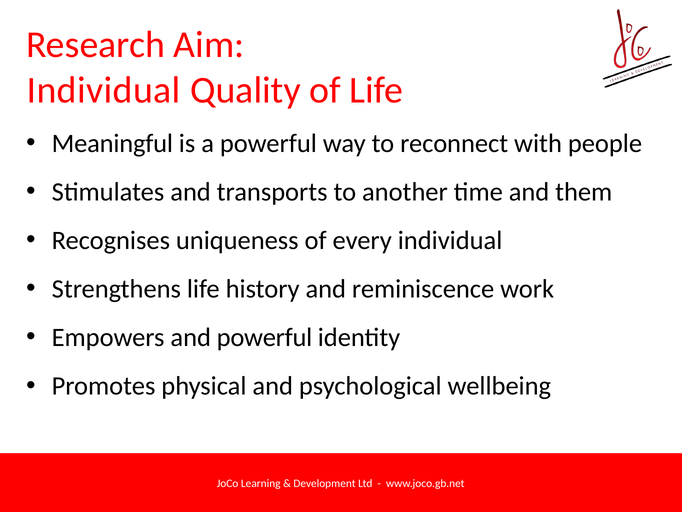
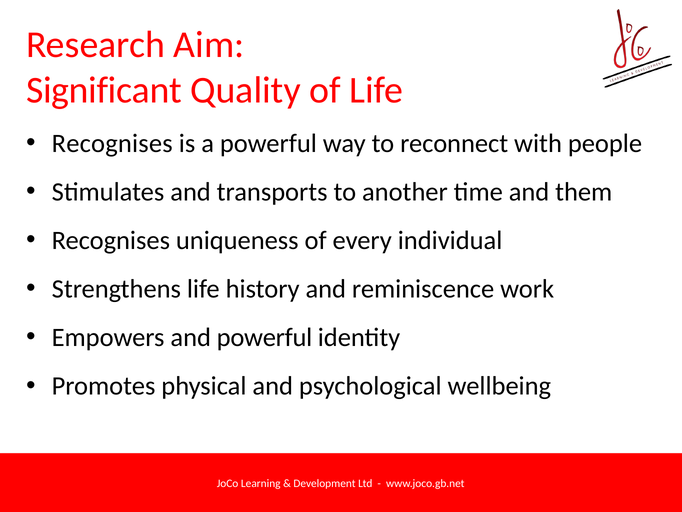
Individual at (104, 90): Individual -> Significant
Meaningful at (112, 143): Meaningful -> Recognises
